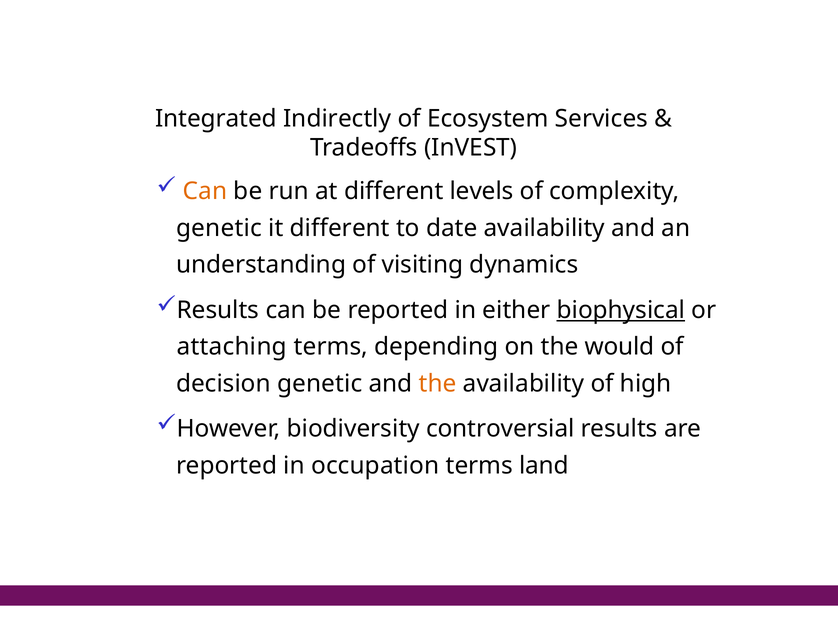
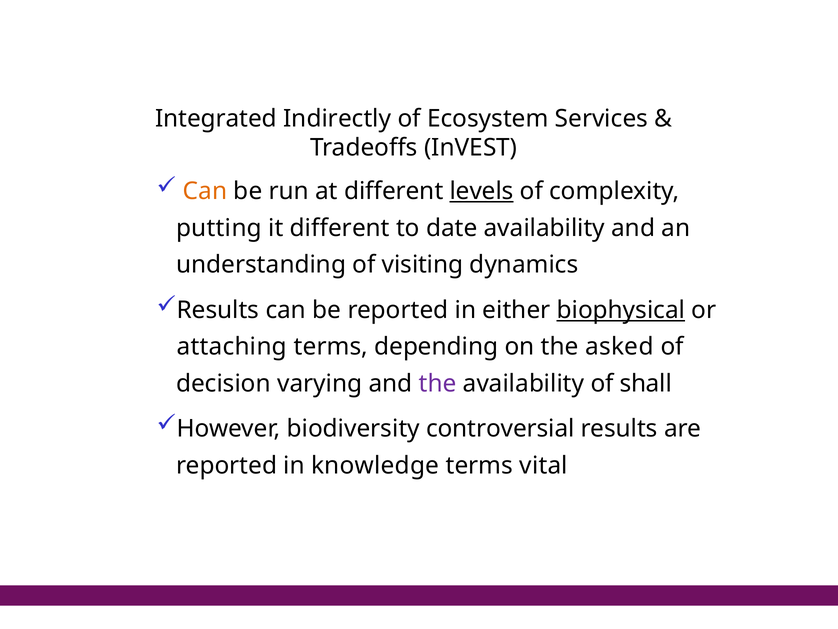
levels underline: none -> present
genetic at (219, 228): genetic -> putting
would: would -> asked
decision genetic: genetic -> varying
the at (438, 383) colour: orange -> purple
high: high -> shall
occupation: occupation -> knowledge
land: land -> vital
